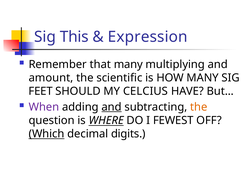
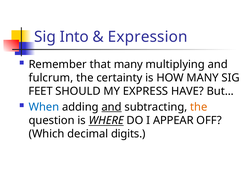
This: This -> Into
amount: amount -> fulcrum
scientific: scientific -> certainty
CELCIUS: CELCIUS -> EXPRESS
When colour: purple -> blue
FEWEST: FEWEST -> APPEAR
Which underline: present -> none
